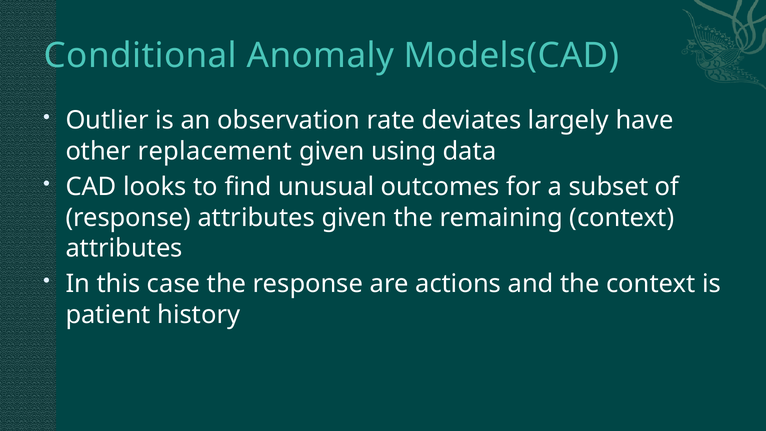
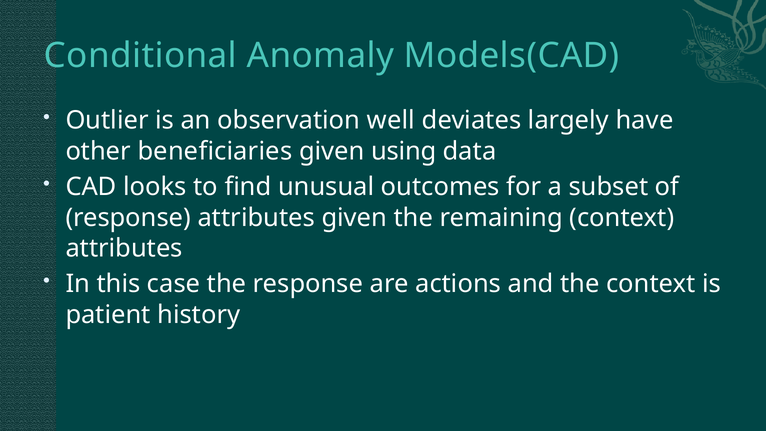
rate: rate -> well
replacement: replacement -> beneficiaries
